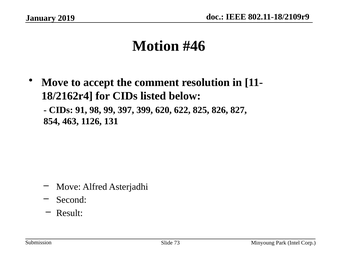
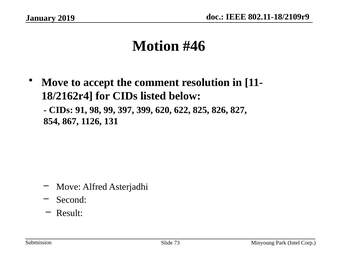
463: 463 -> 867
